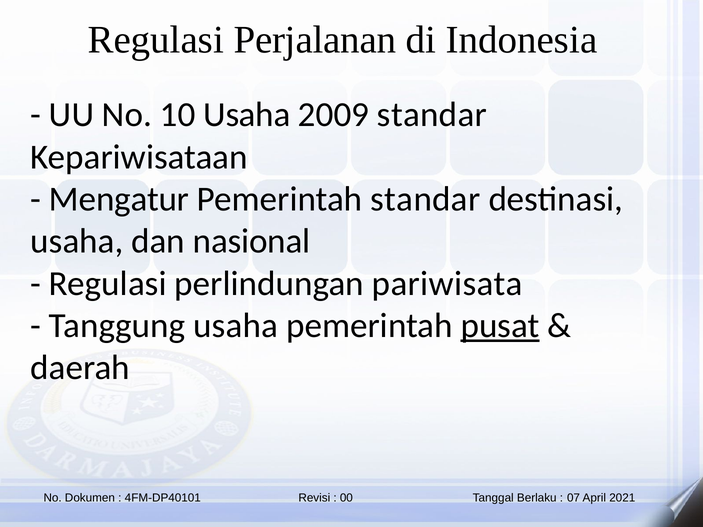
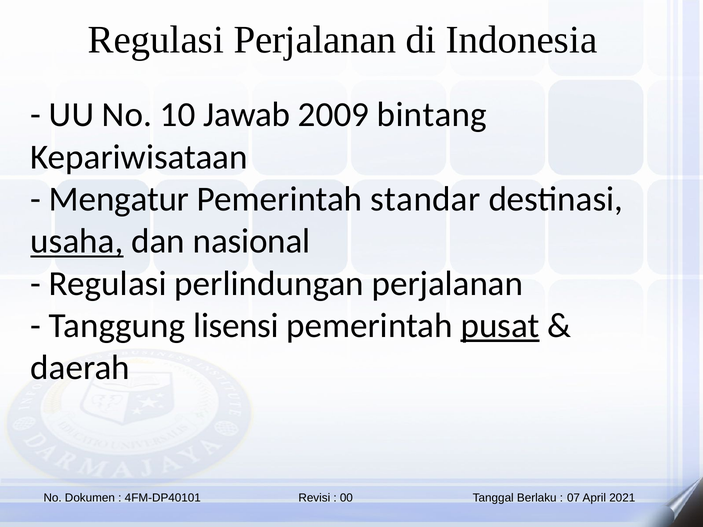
10 Usaha: Usaha -> Jawab
2009 standar: standar -> bintang
usaha at (77, 241) underline: none -> present
perlindungan pariwisata: pariwisata -> perjalanan
Tanggung usaha: usaha -> lisensi
